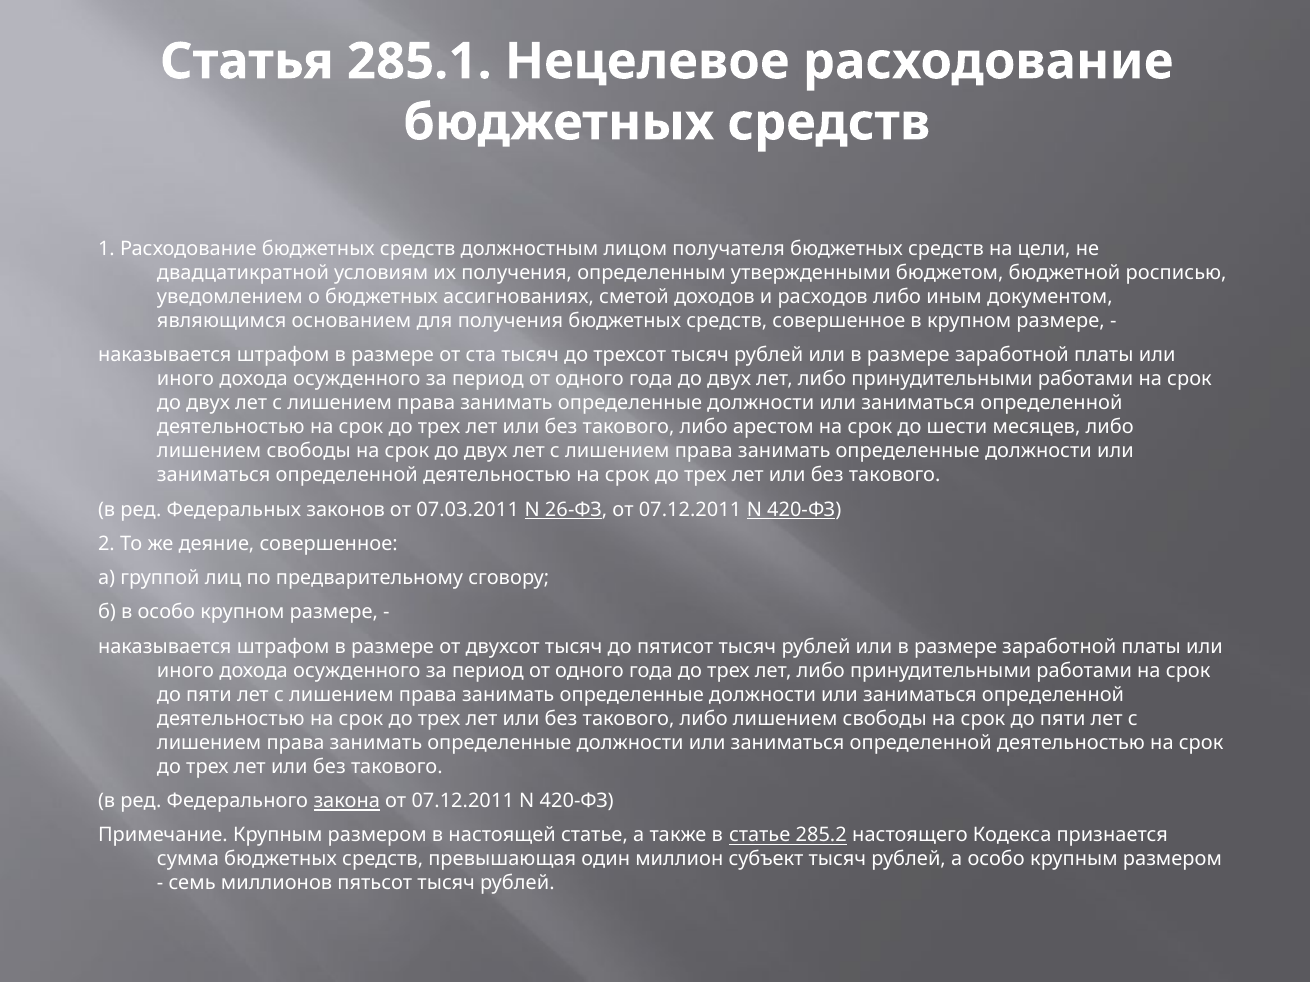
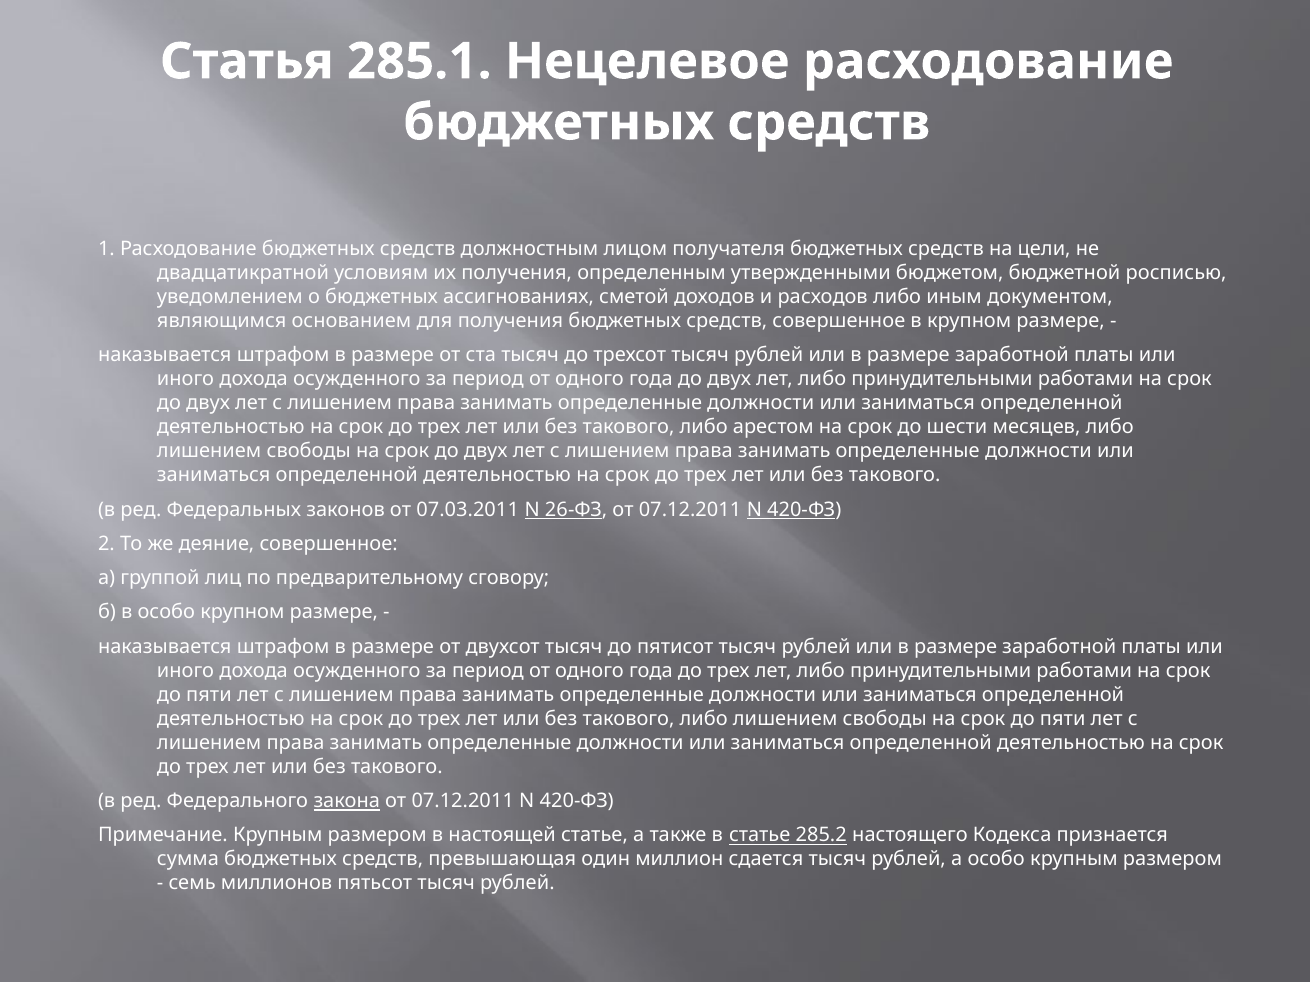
субъект: субъект -> сдается
